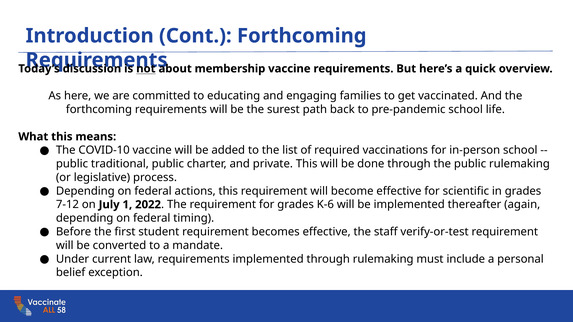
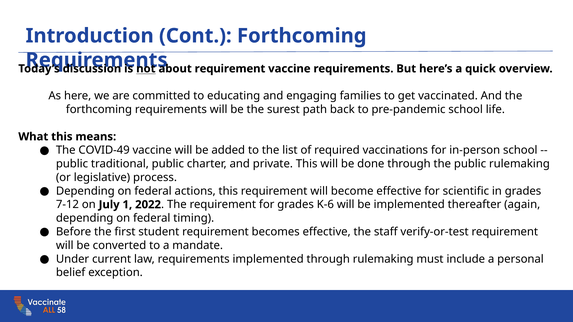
about membership: membership -> requirement
COVID-10: COVID-10 -> COVID-49
